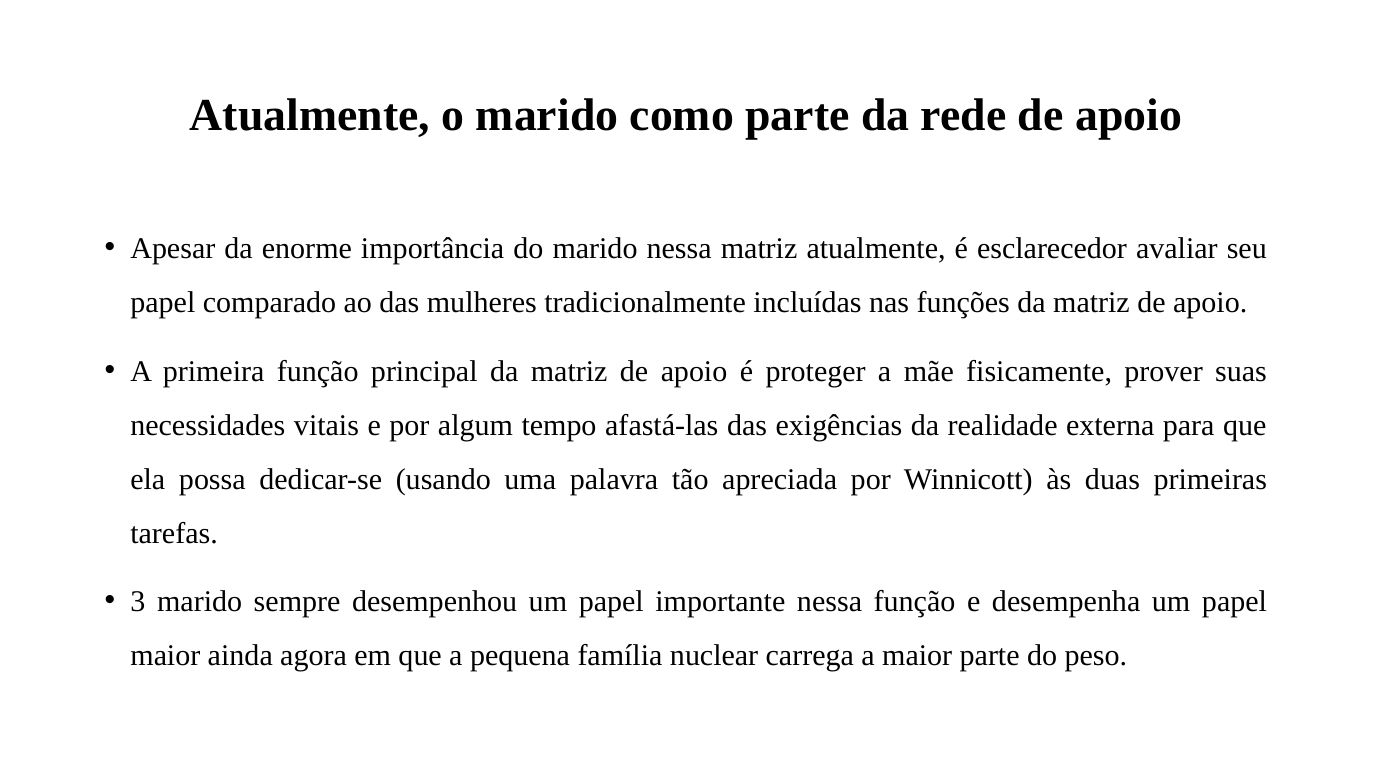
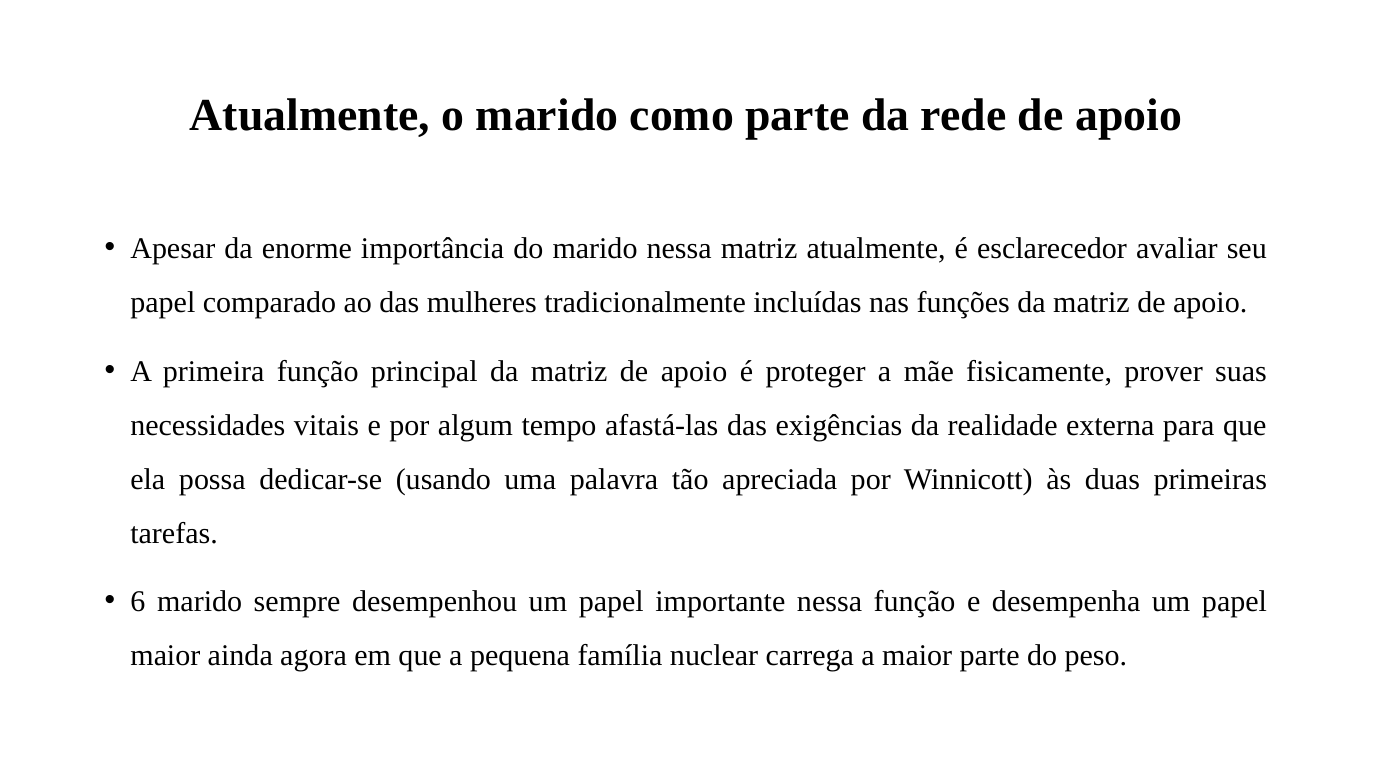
3: 3 -> 6
